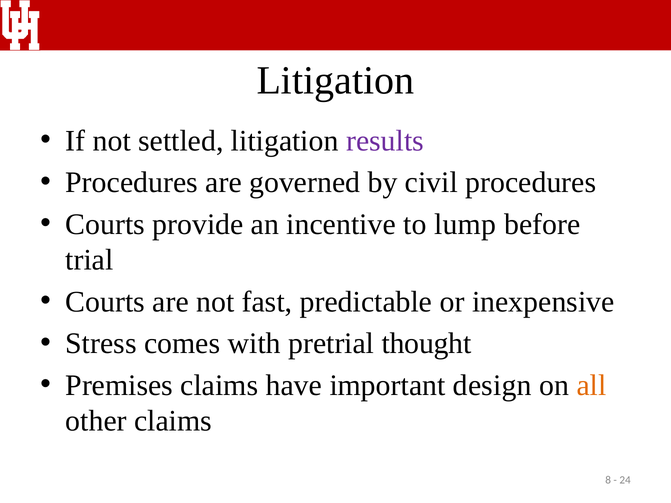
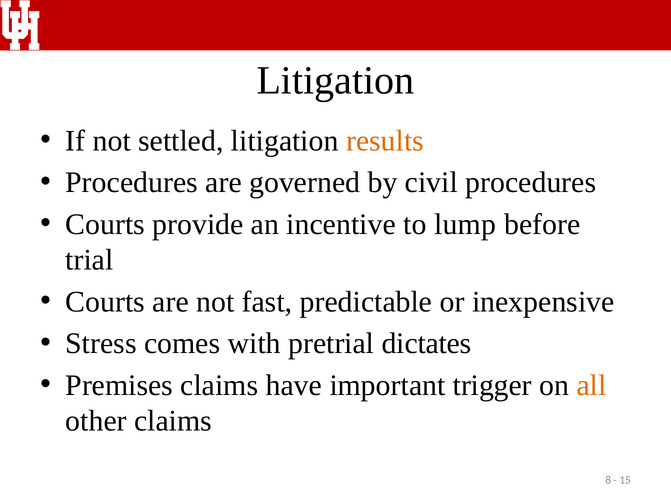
results colour: purple -> orange
thought: thought -> dictates
design: design -> trigger
24: 24 -> 15
